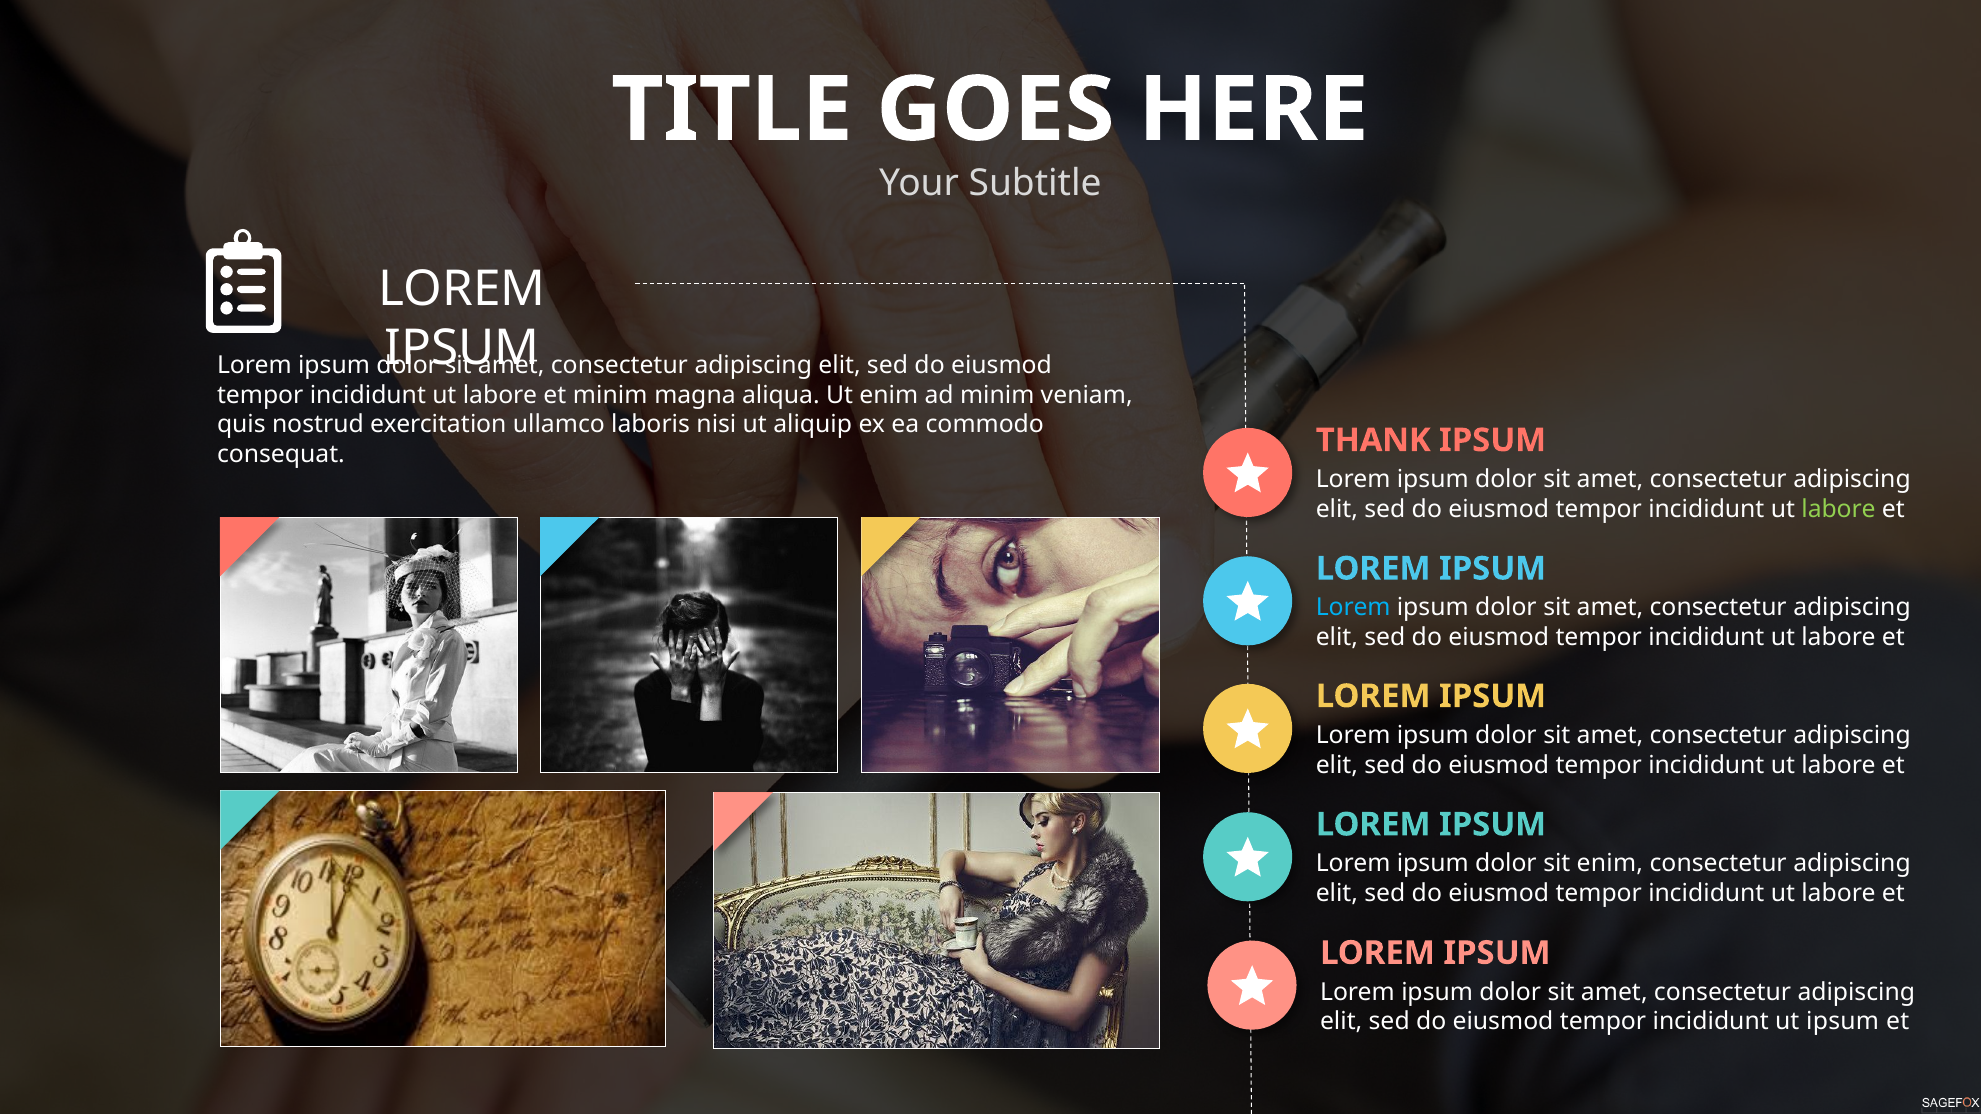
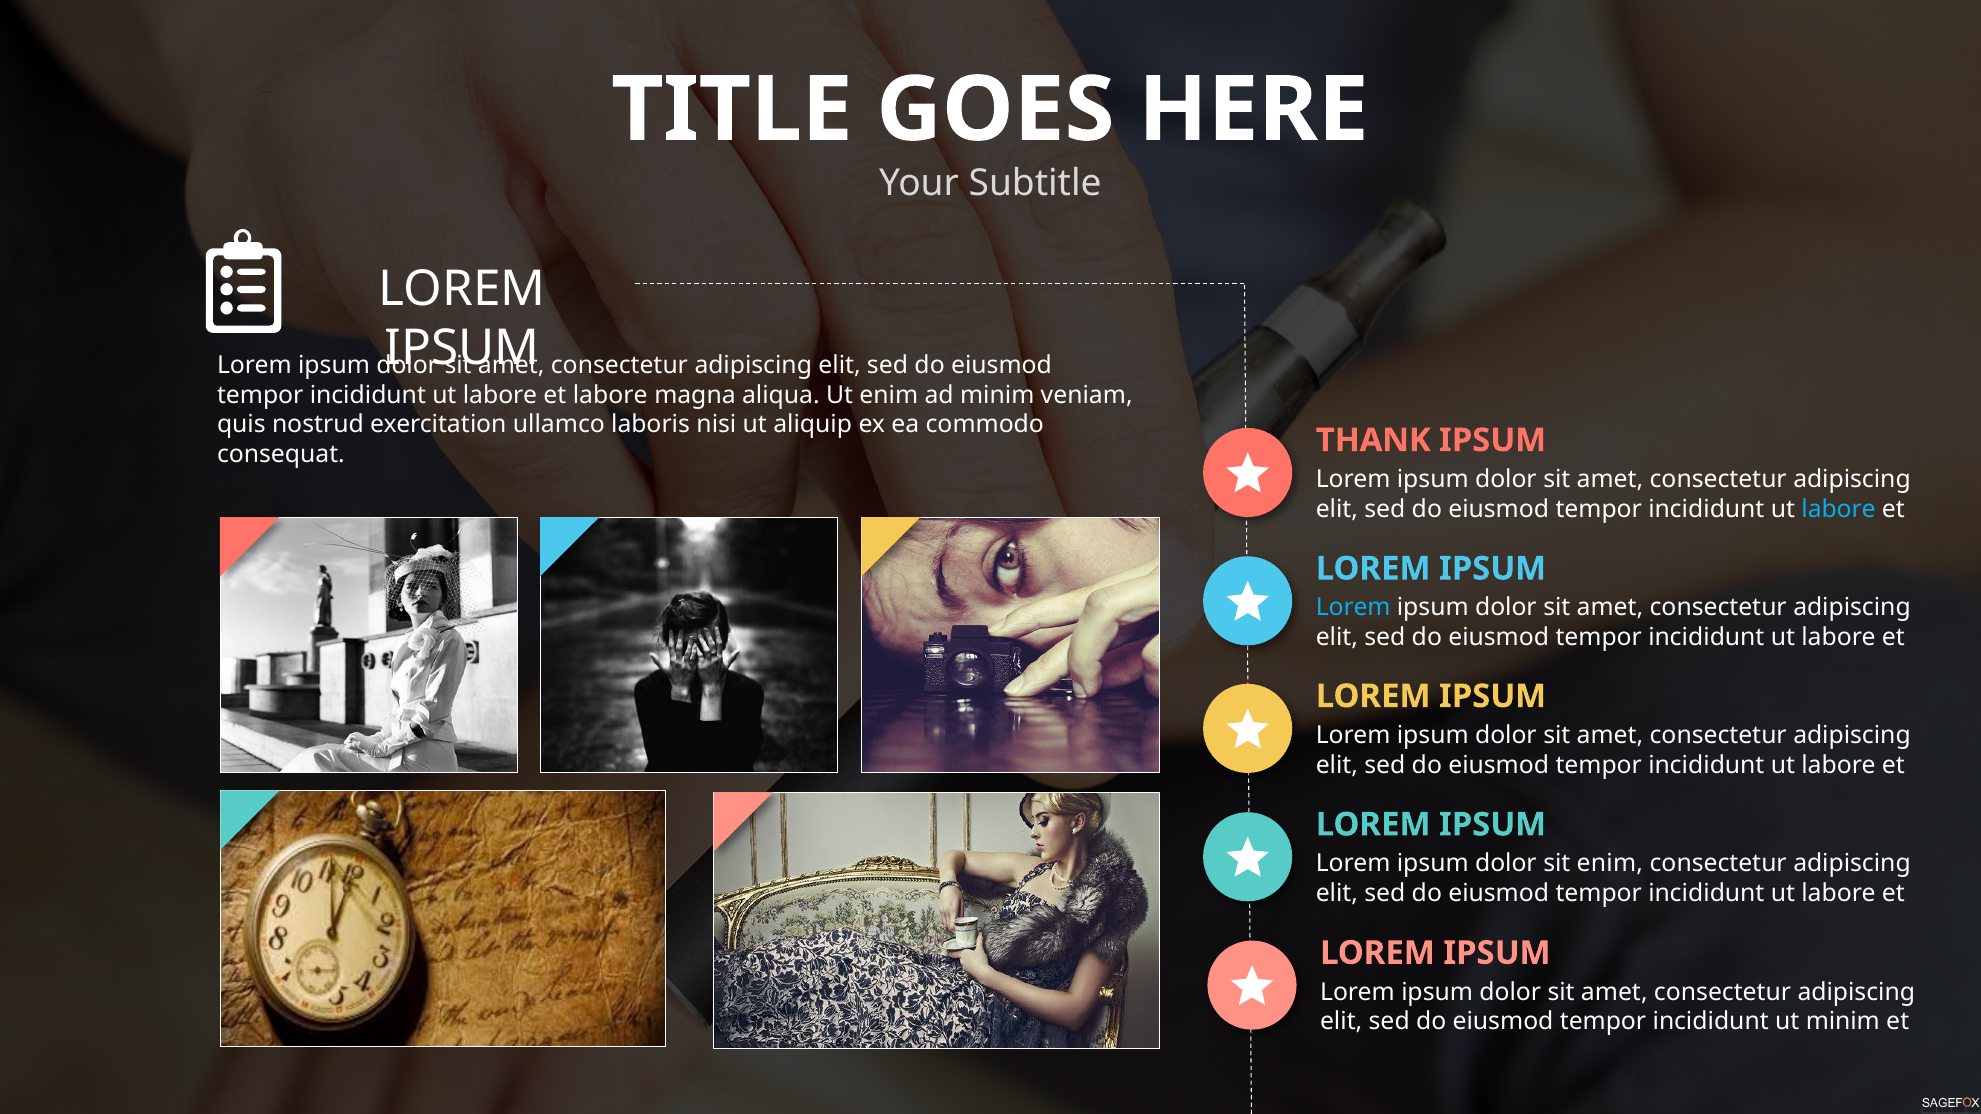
et minim: minim -> labore
labore at (1839, 509) colour: light green -> light blue
ut ipsum: ipsum -> minim
